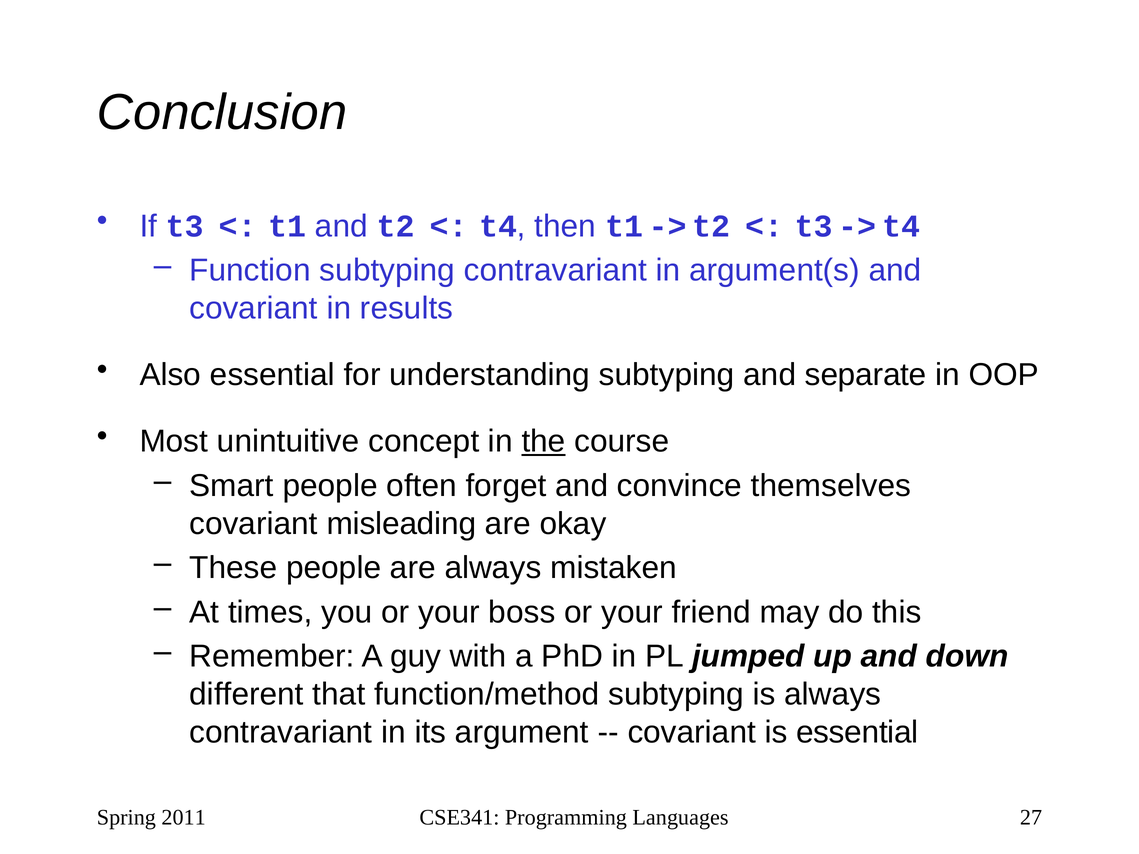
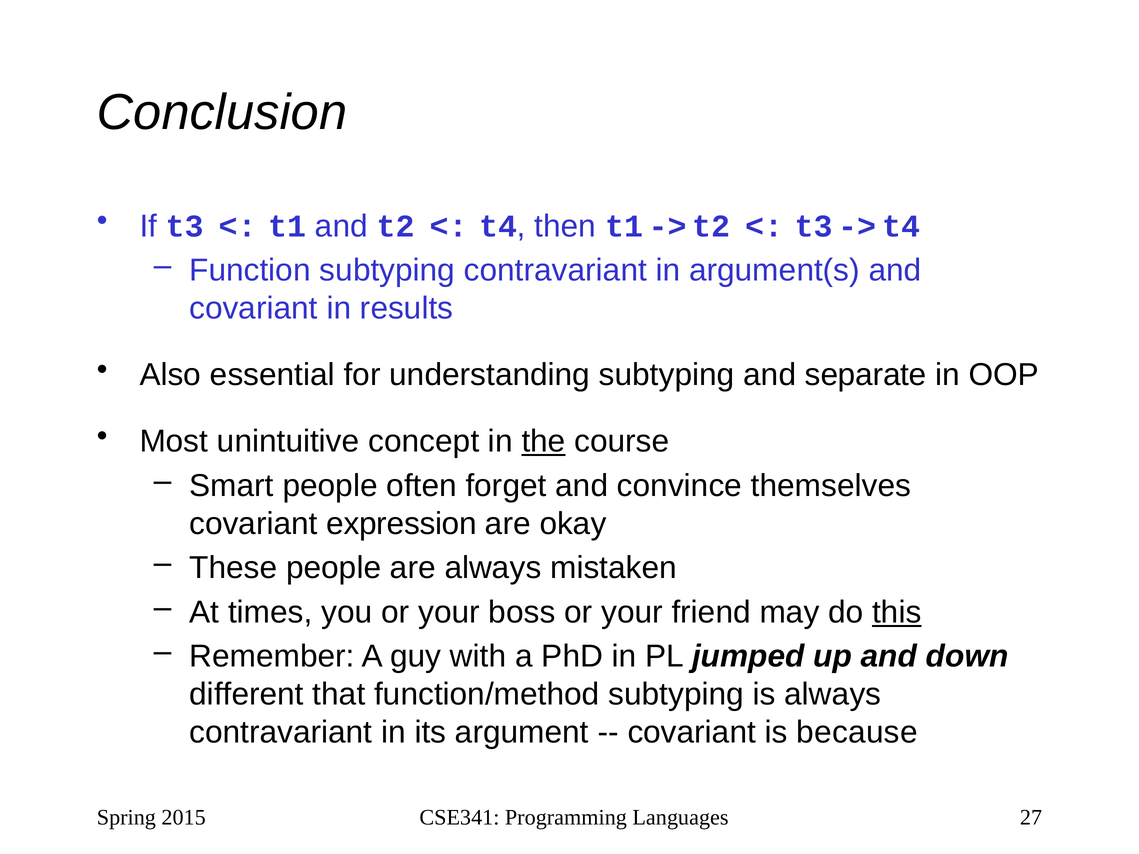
misleading: misleading -> expression
this underline: none -> present
is essential: essential -> because
2011: 2011 -> 2015
